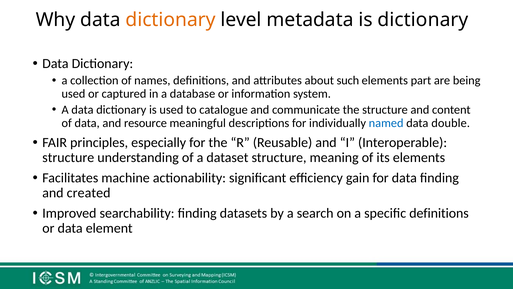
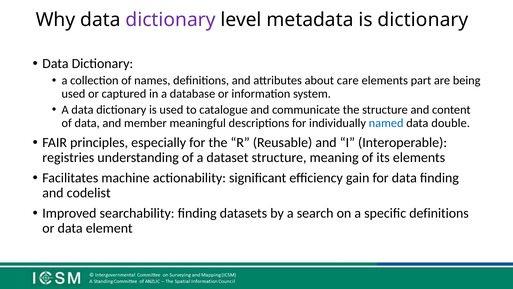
dictionary at (171, 20) colour: orange -> purple
such: such -> care
resource: resource -> member
structure at (68, 157): structure -> registries
created: created -> codelist
